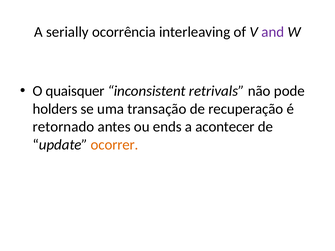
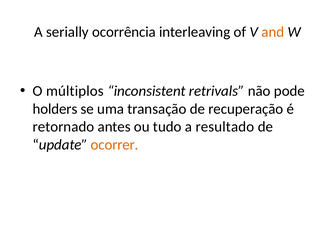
and colour: purple -> orange
quaisquer: quaisquer -> múltiplos
ends: ends -> tudo
acontecer: acontecer -> resultado
